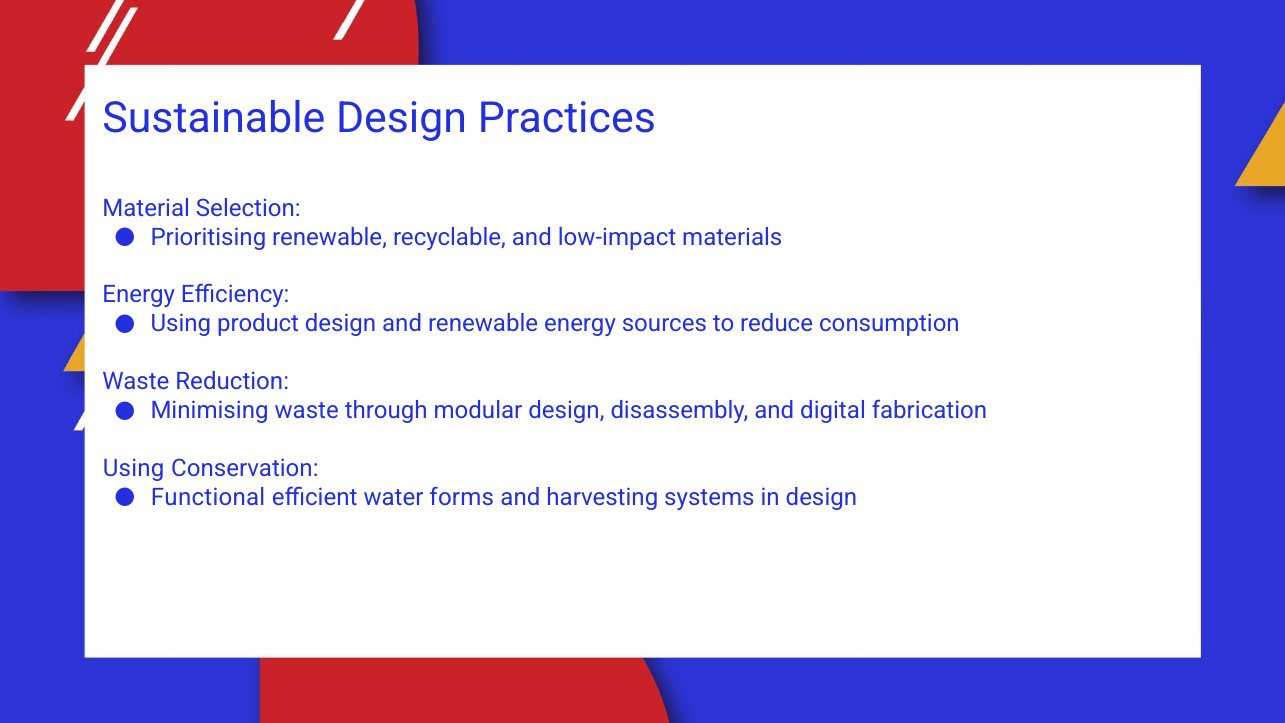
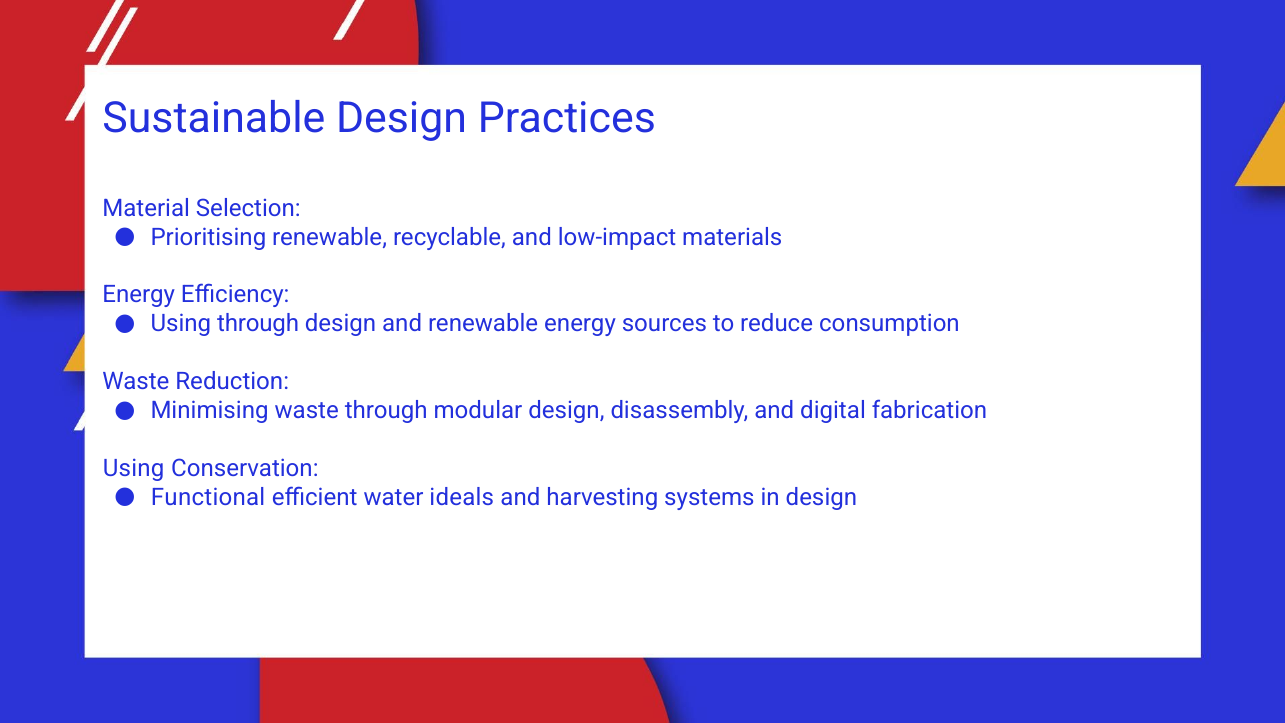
Using product: product -> through
forms: forms -> ideals
